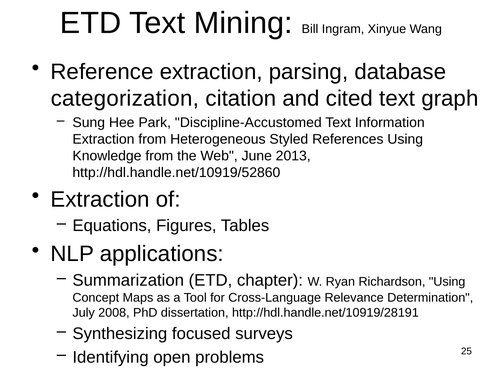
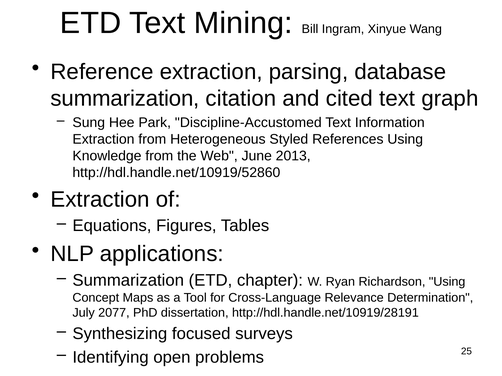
categorization at (125, 99): categorization -> summarization
2008: 2008 -> 2077
